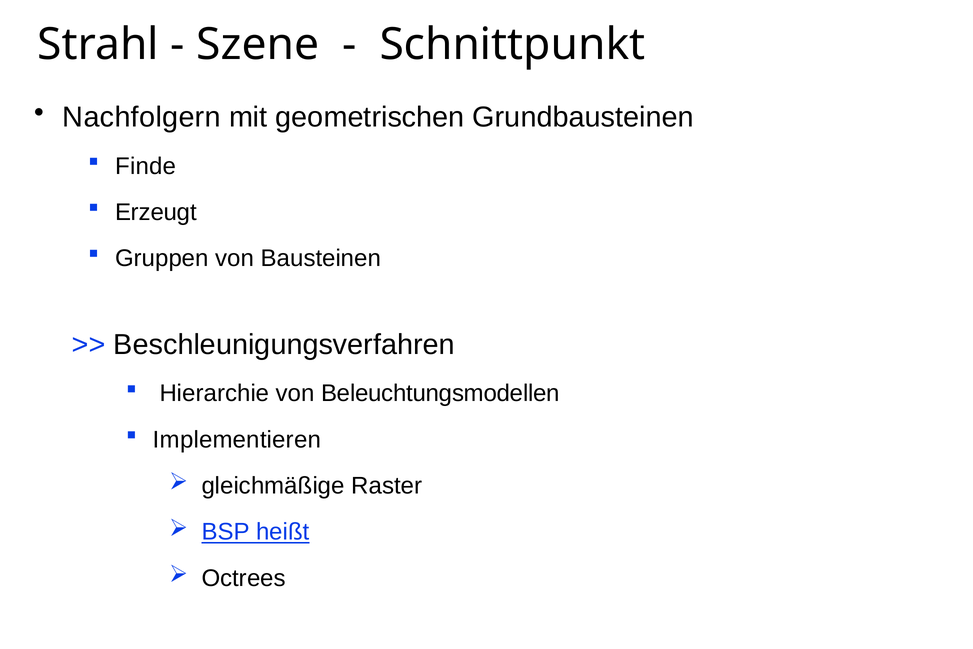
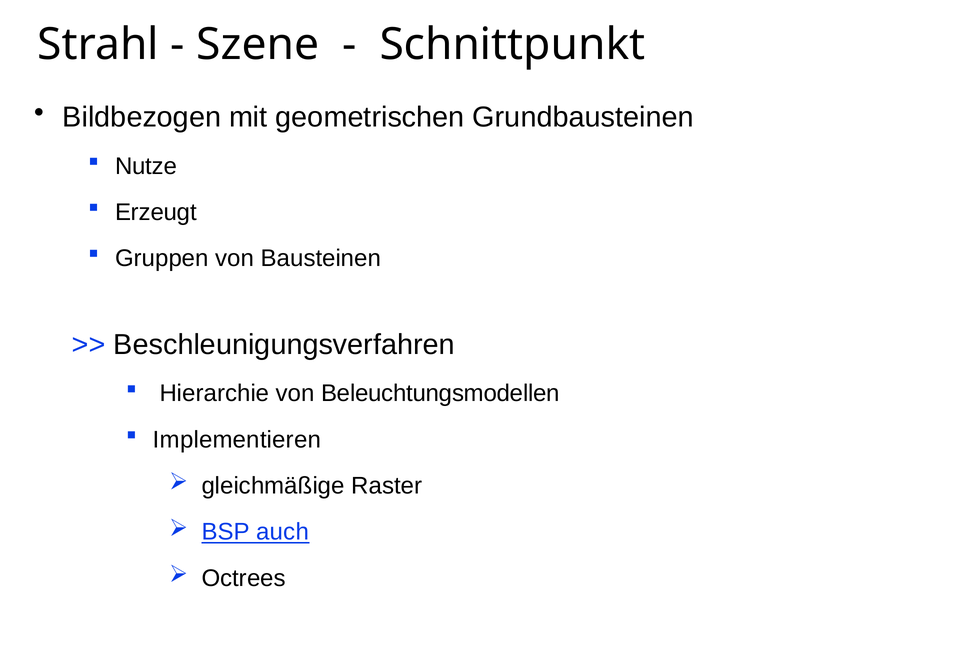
Nachfolgern: Nachfolgern -> Bildbezogen
Finde: Finde -> Nutze
heißt: heißt -> auch
